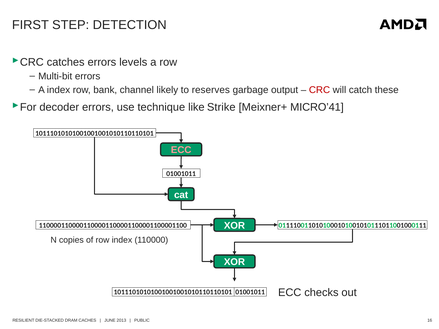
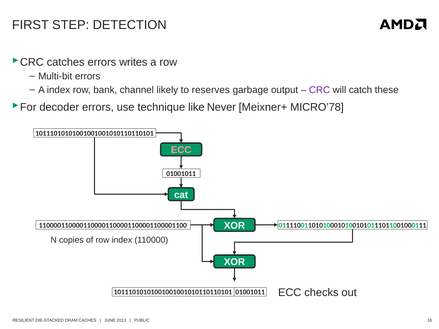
levels: levels -> writes
CRC colour: red -> purple
Strike: Strike -> Never
MICRO’41: MICRO’41 -> MICRO’78
